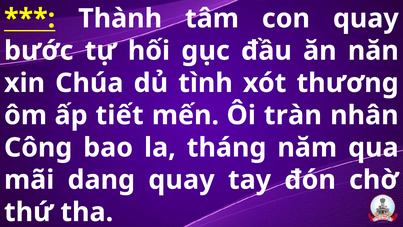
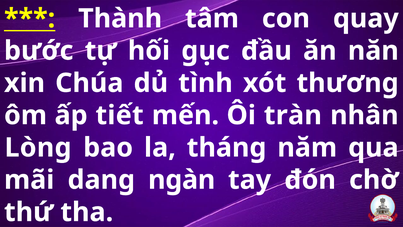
Công: Công -> Lòng
dang quay: quay -> ngàn
